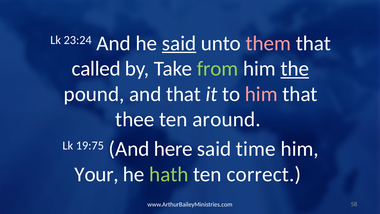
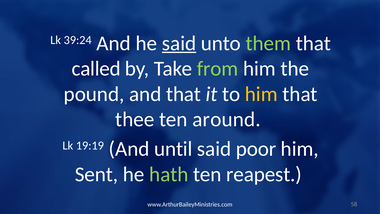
23:24: 23:24 -> 39:24
them colour: pink -> light green
the underline: present -> none
him at (261, 94) colour: pink -> yellow
19:75: 19:75 -> 19:19
here: here -> until
time: time -> poor
Your: Your -> Sent
correct: correct -> reapest
